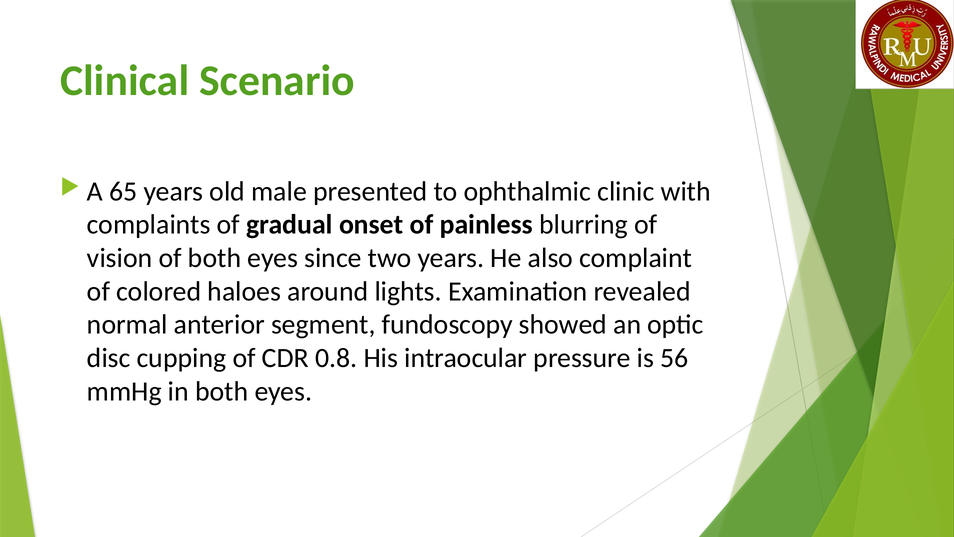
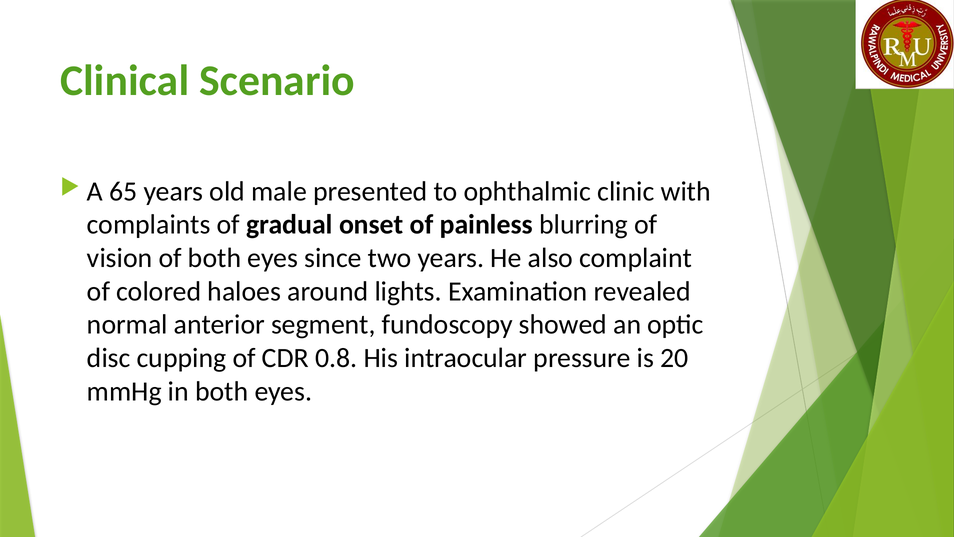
56: 56 -> 20
